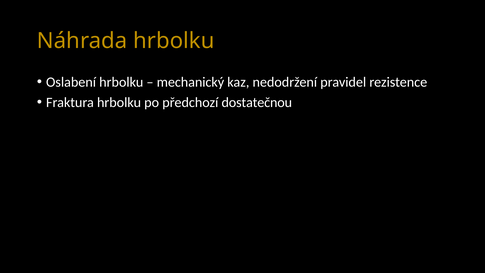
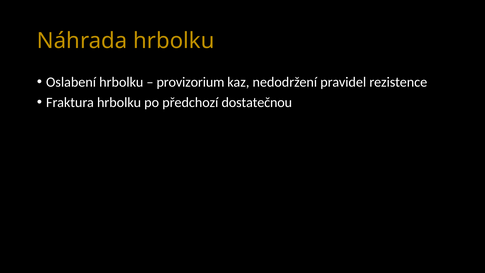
mechanický: mechanický -> provizorium
